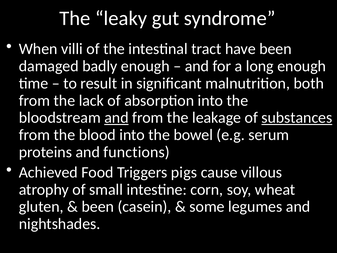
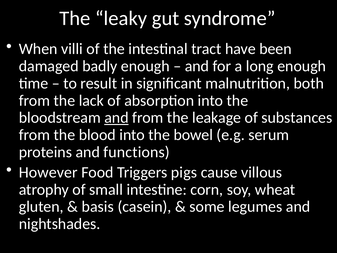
substances underline: present -> none
Achieved: Achieved -> However
been at (98, 207): been -> basis
